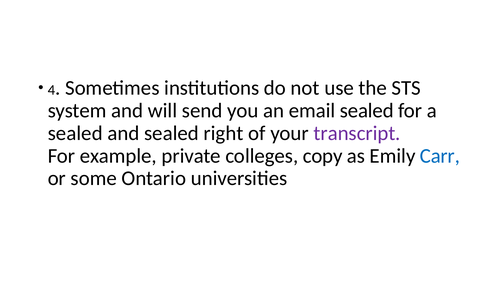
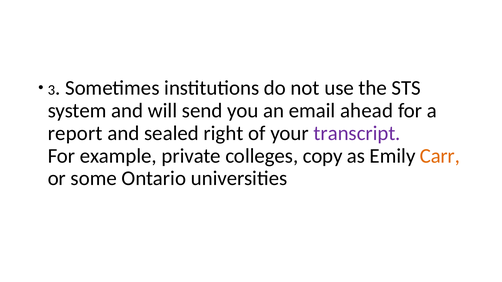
4: 4 -> 3
email sealed: sealed -> ahead
sealed at (75, 133): sealed -> report
Carr colour: blue -> orange
